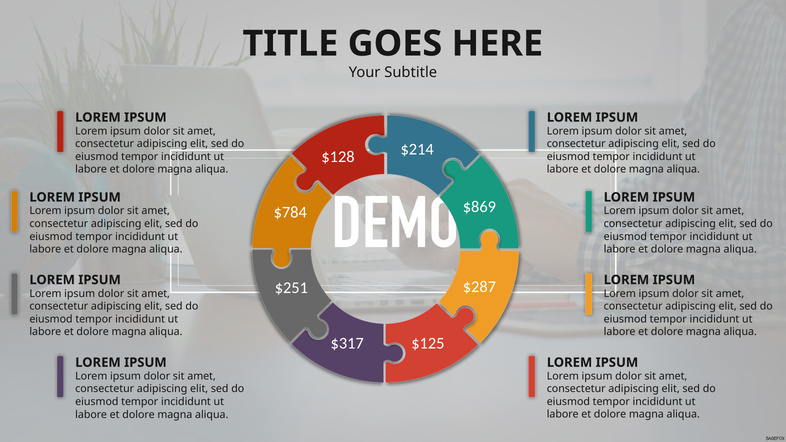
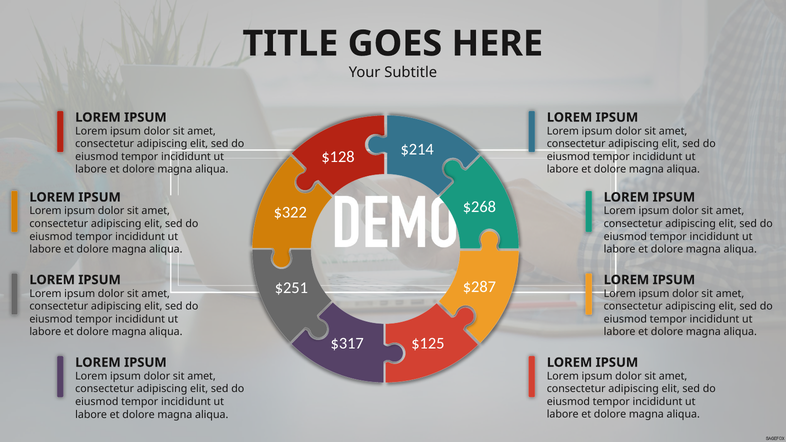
$869: $869 -> $268
$784: $784 -> $322
